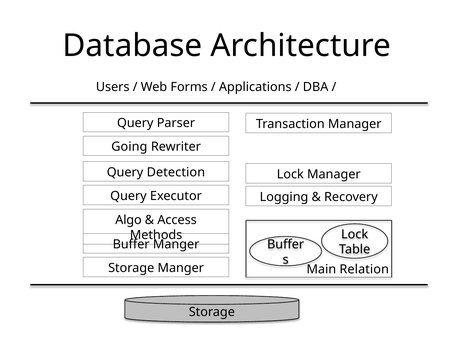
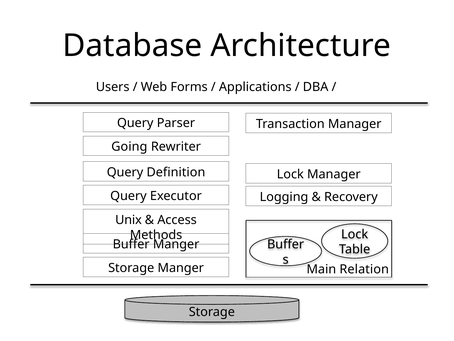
Detection: Detection -> Definition
Algo: Algo -> Unix
